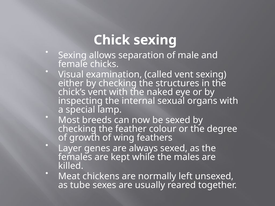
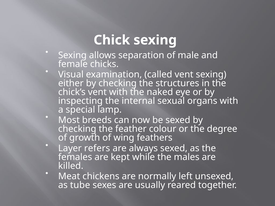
genes: genes -> refers
